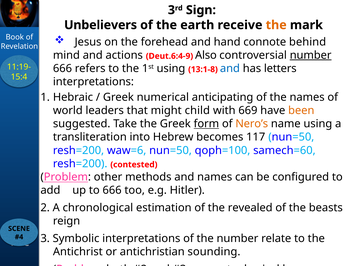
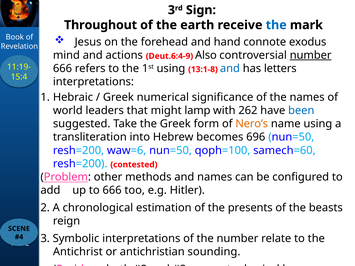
Unbelievers: Unbelievers -> Throughout
the at (276, 25) colour: orange -> blue
behind: behind -> exodus
anticipating: anticipating -> significance
child: child -> lamp
669: 669 -> 262
been colour: orange -> blue
form underline: present -> none
117: 117 -> 696
revealed: revealed -> presents
